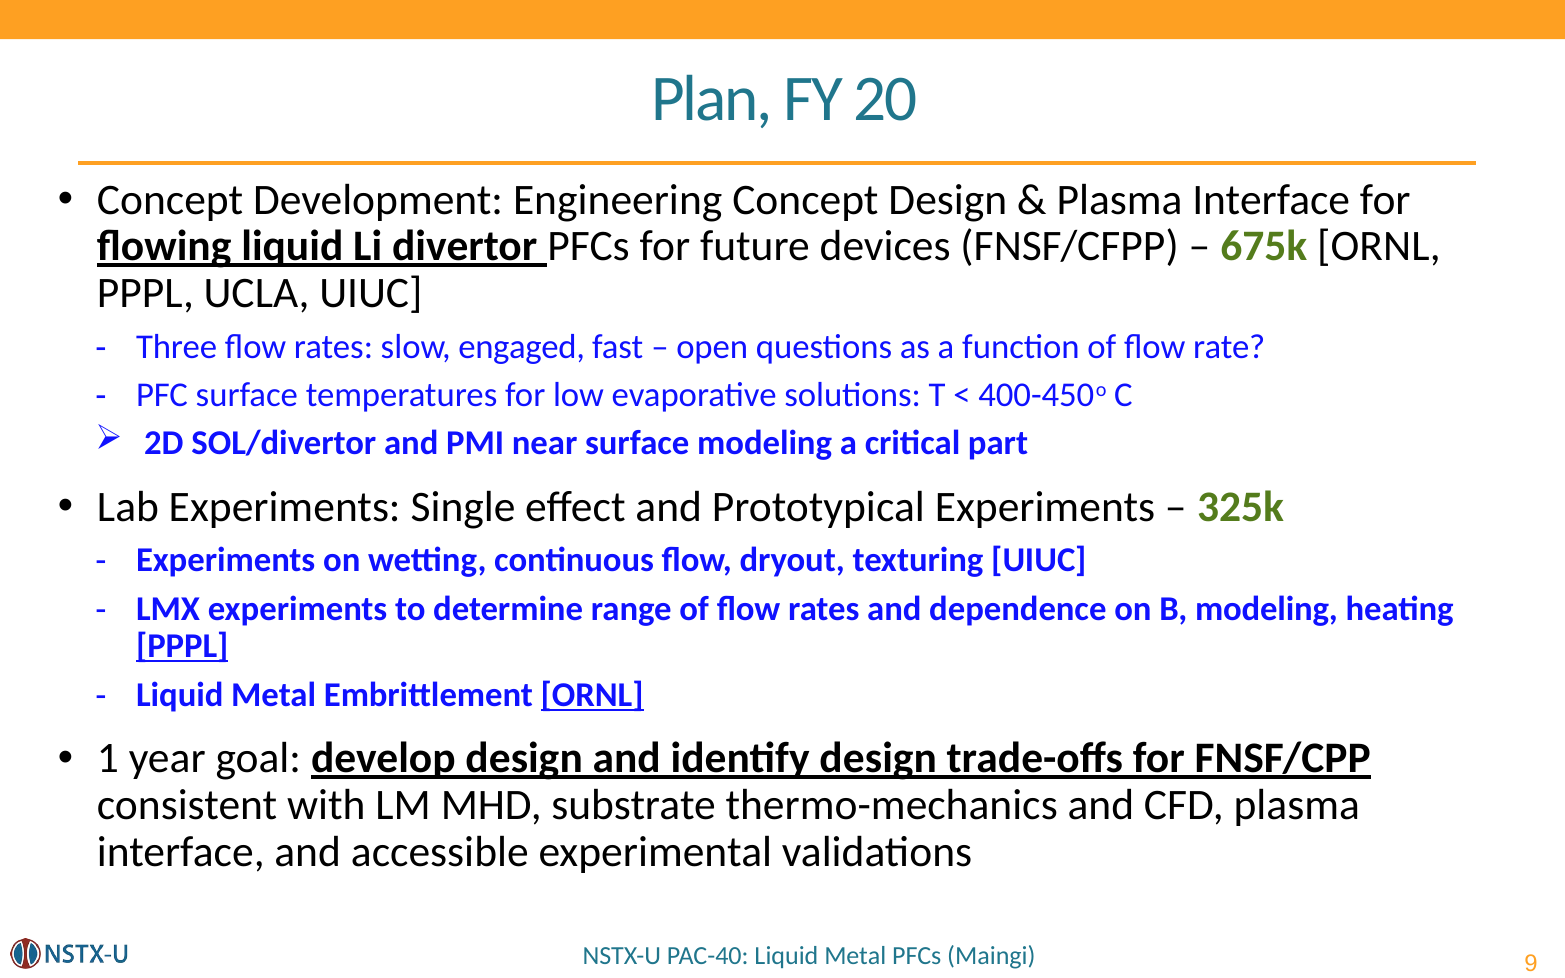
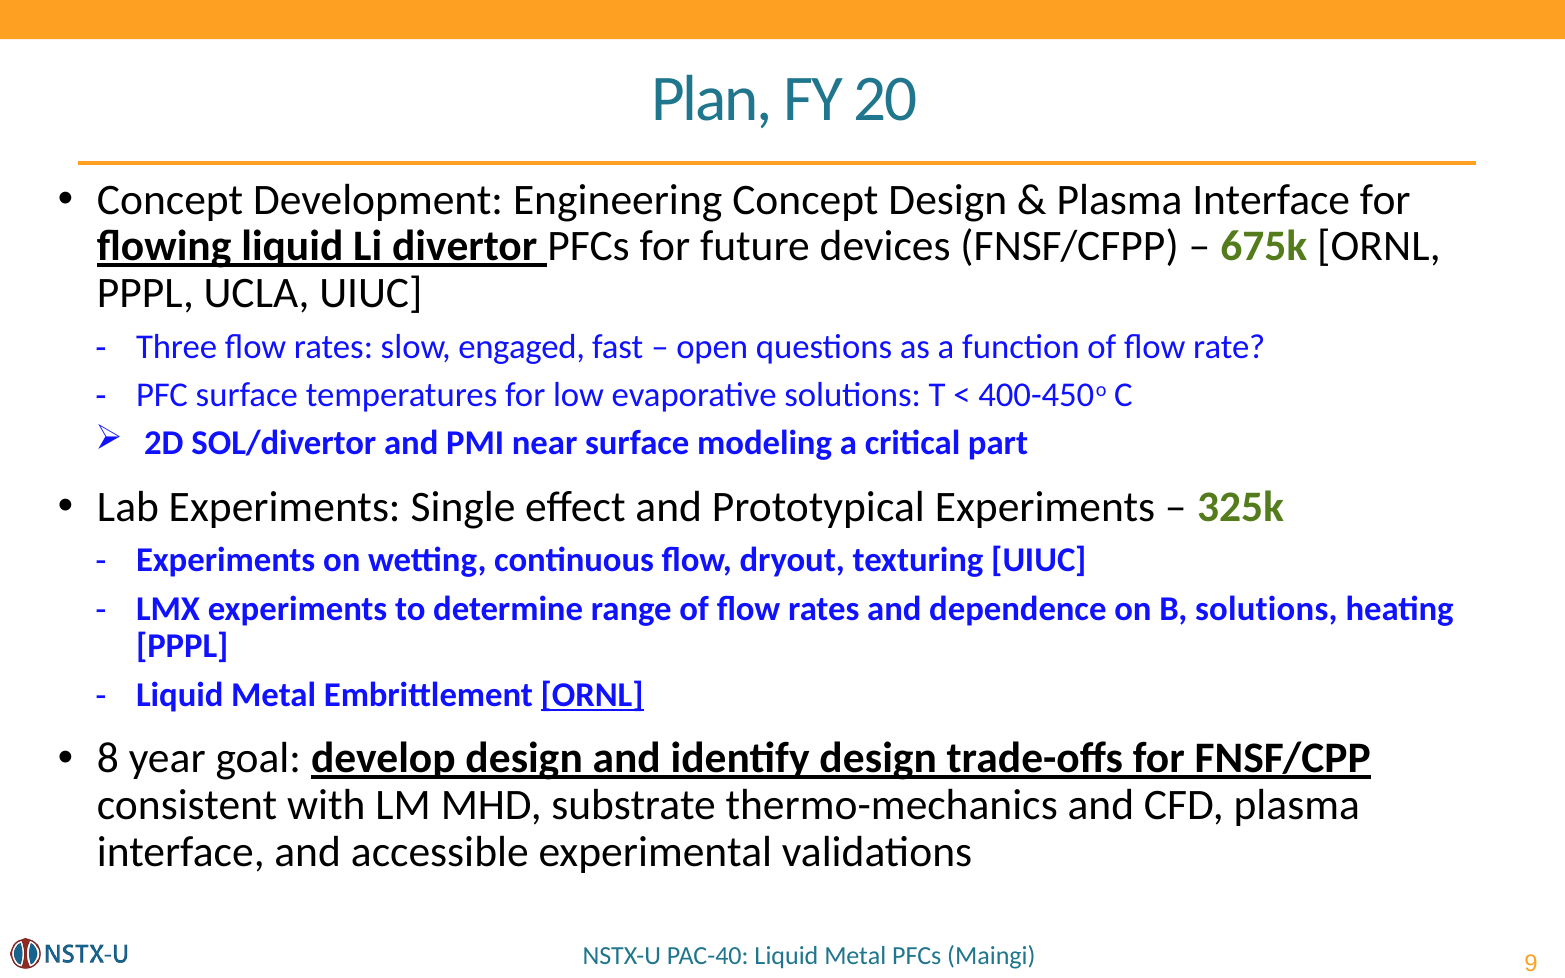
B modeling: modeling -> solutions
PPPL at (182, 646) underline: present -> none
1: 1 -> 8
